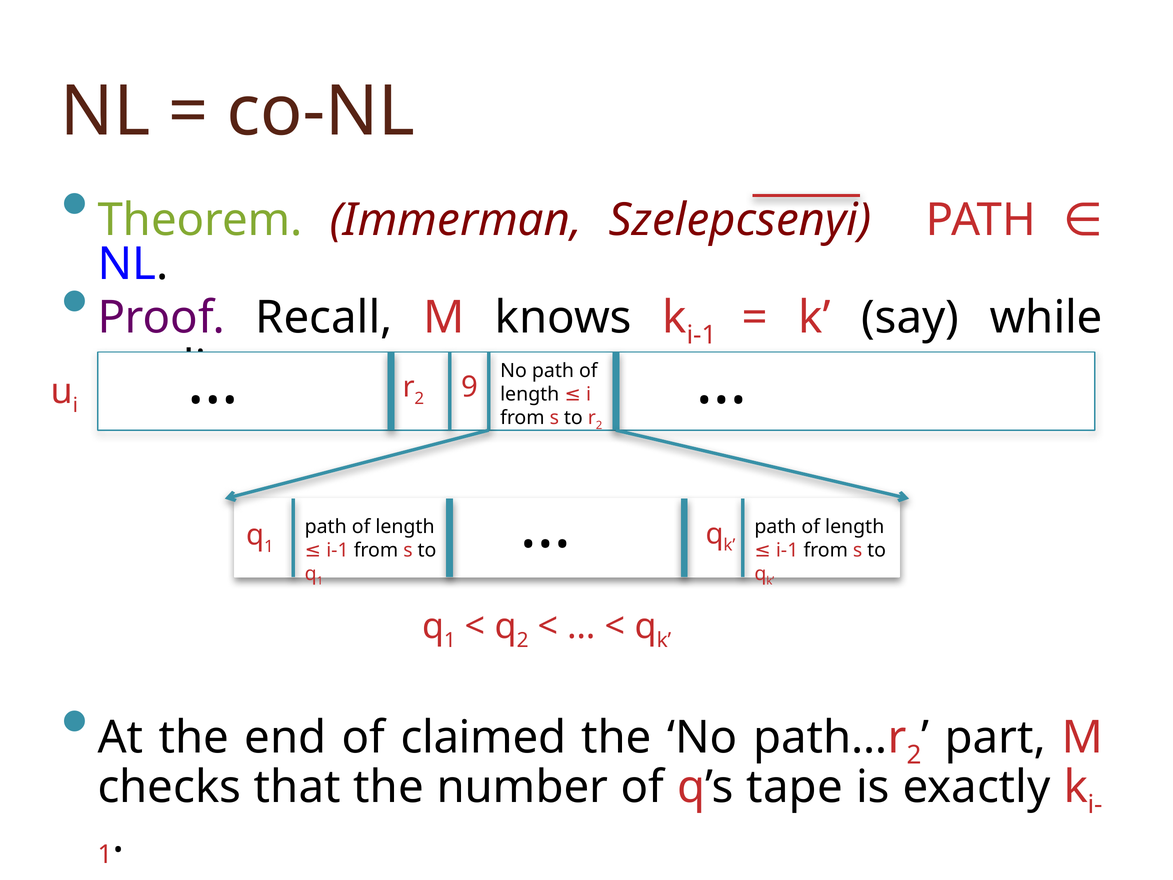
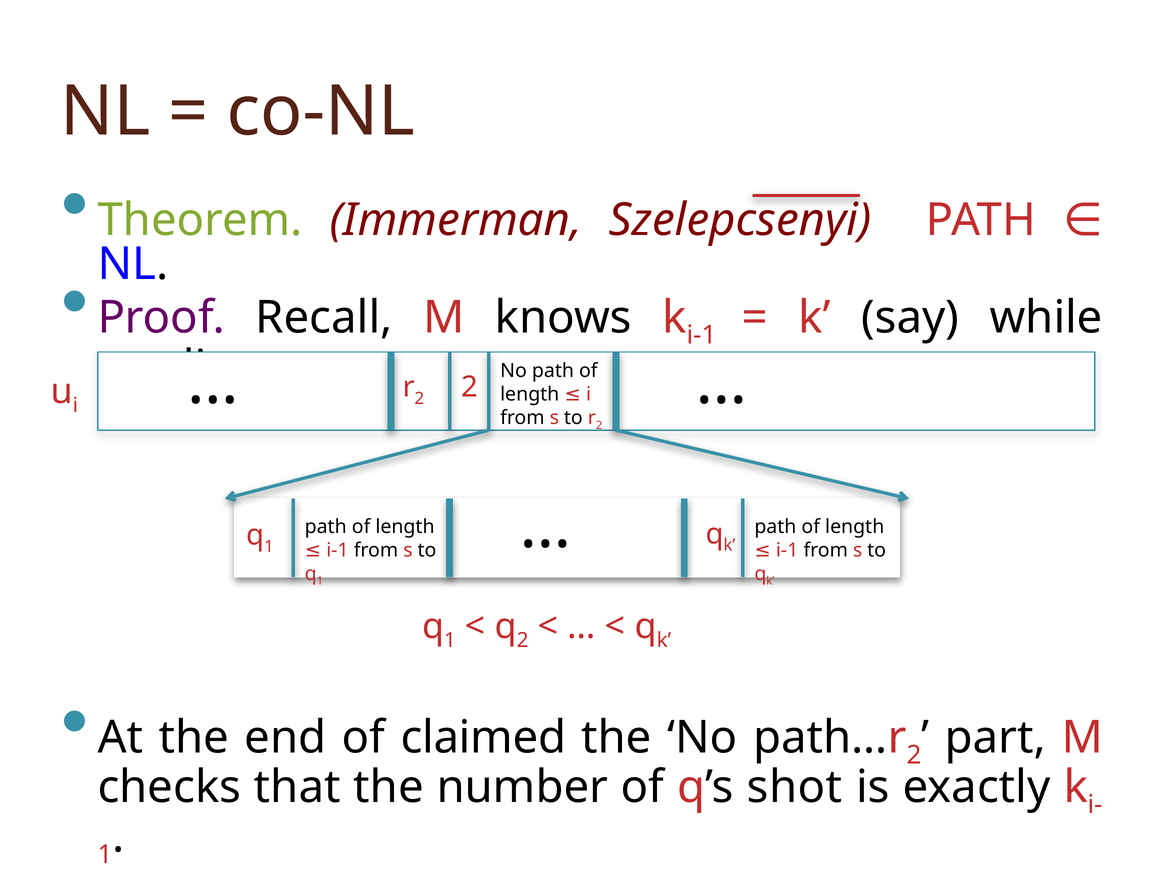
9 at (470, 387): 9 -> 2
tape: tape -> shot
